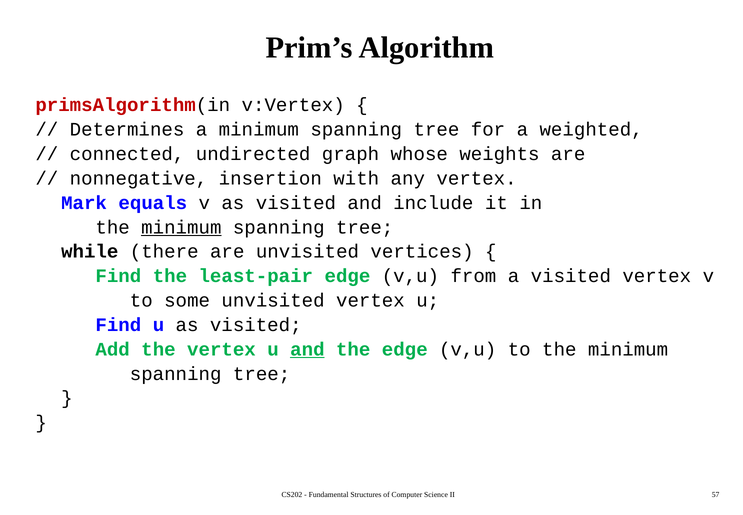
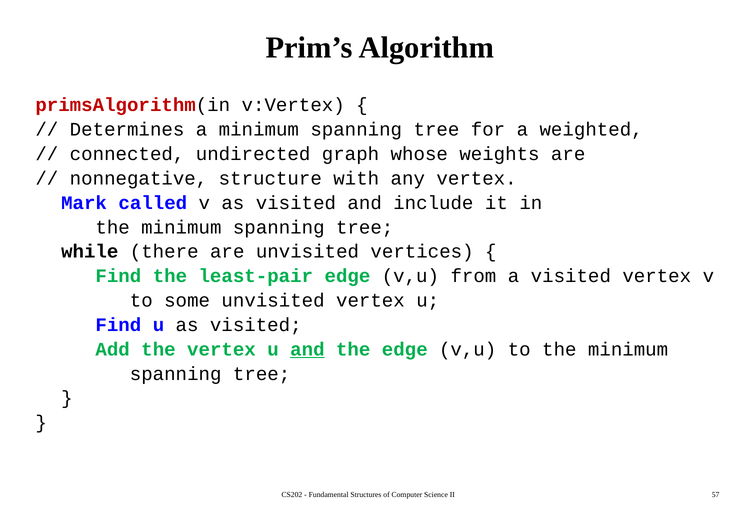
insertion: insertion -> structure
equals: equals -> called
minimum at (181, 227) underline: present -> none
